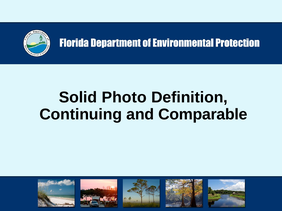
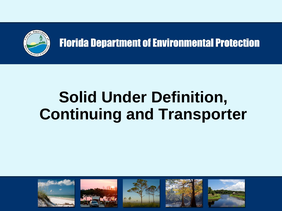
Photo: Photo -> Under
Comparable: Comparable -> Transporter
